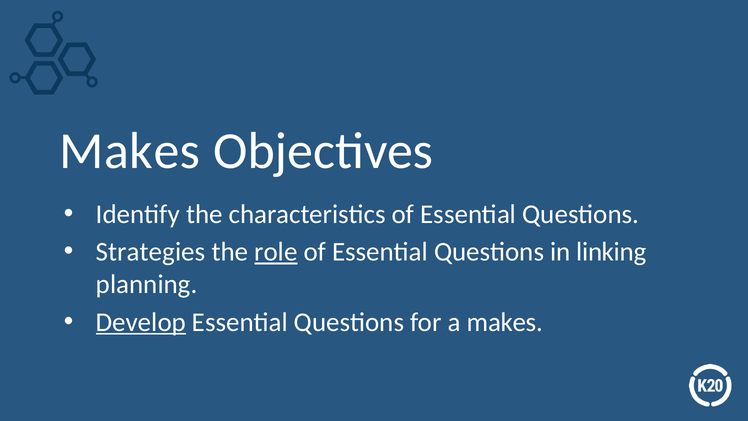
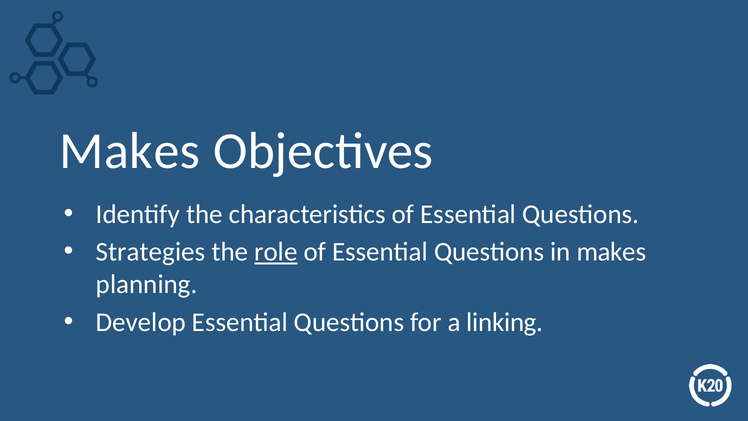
in linking: linking -> makes
Develop underline: present -> none
a makes: makes -> linking
